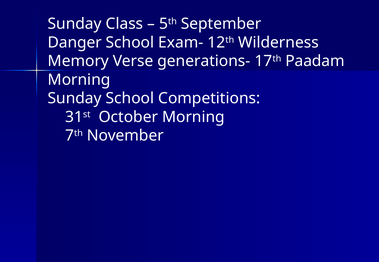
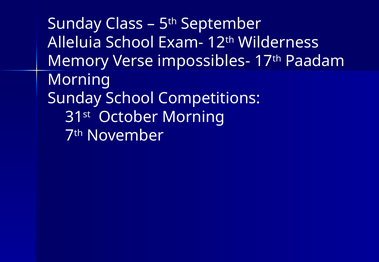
Danger: Danger -> Alleluia
generations-: generations- -> impossibles-
